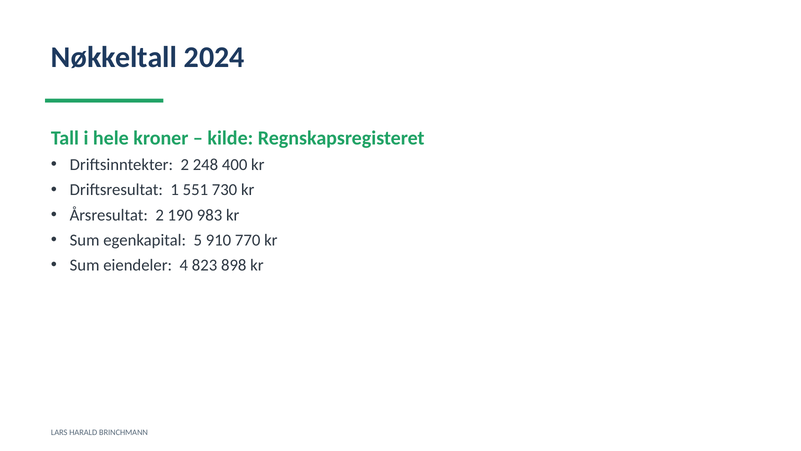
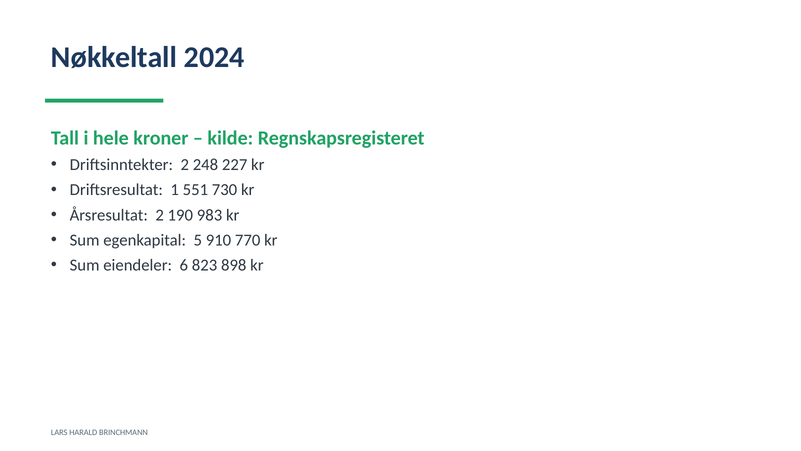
400: 400 -> 227
4: 4 -> 6
